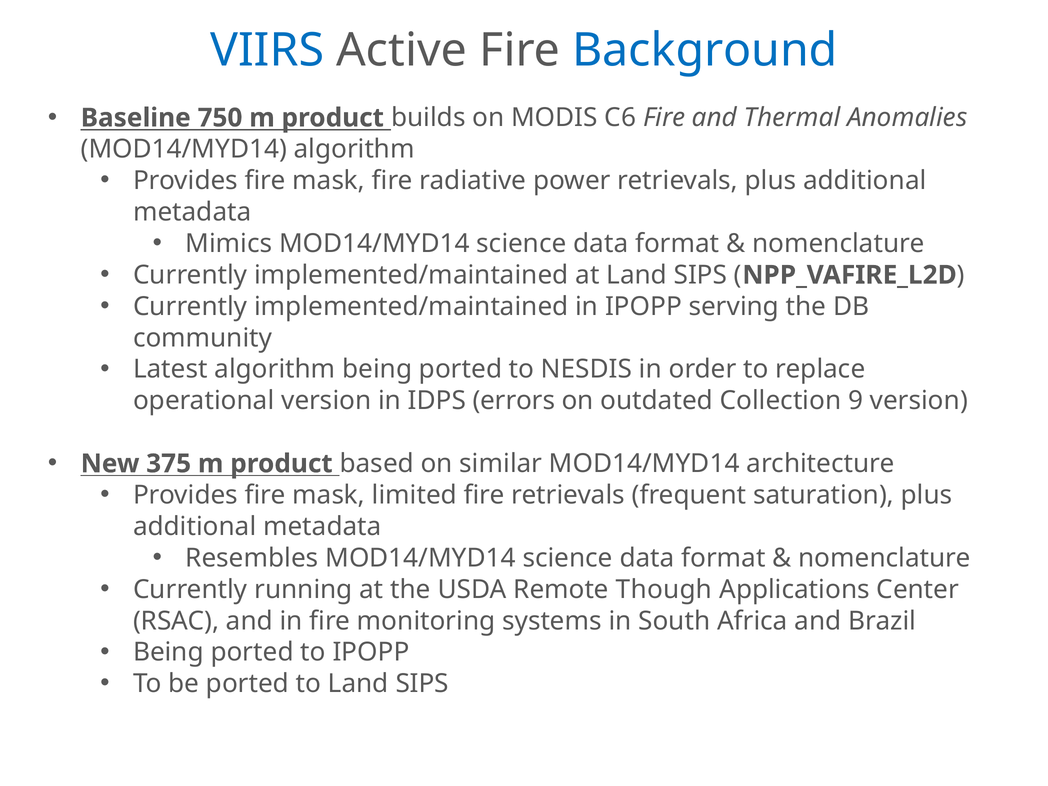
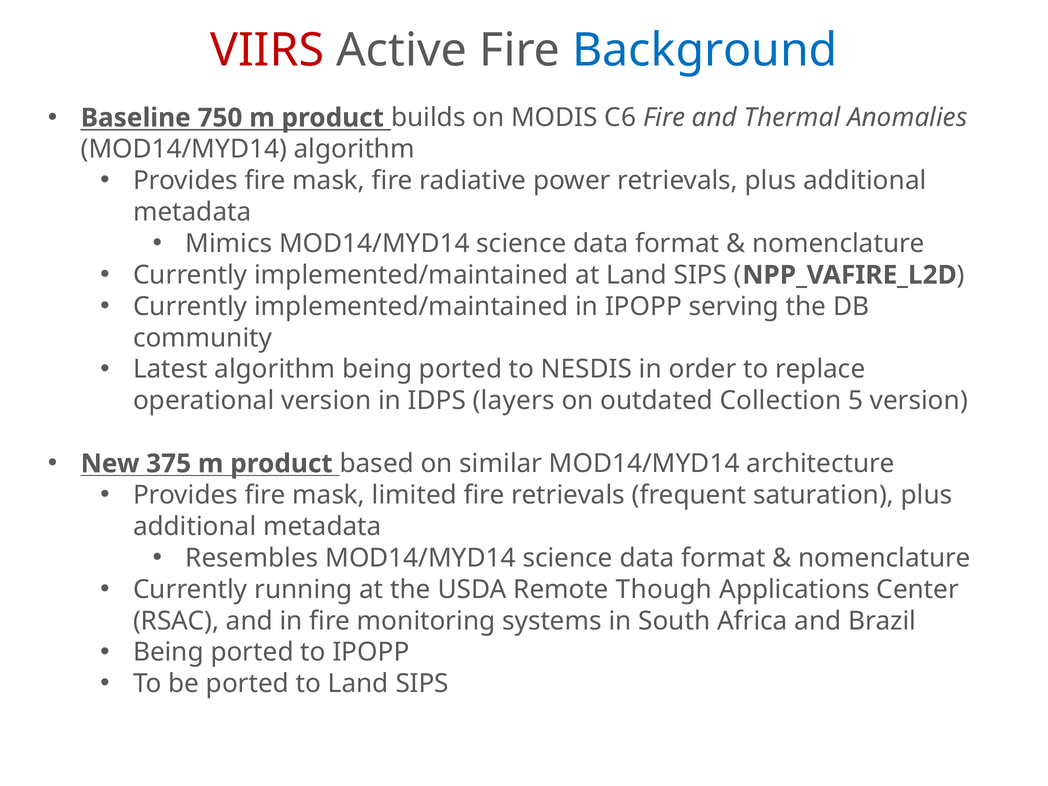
VIIRS colour: blue -> red
errors: errors -> layers
9: 9 -> 5
